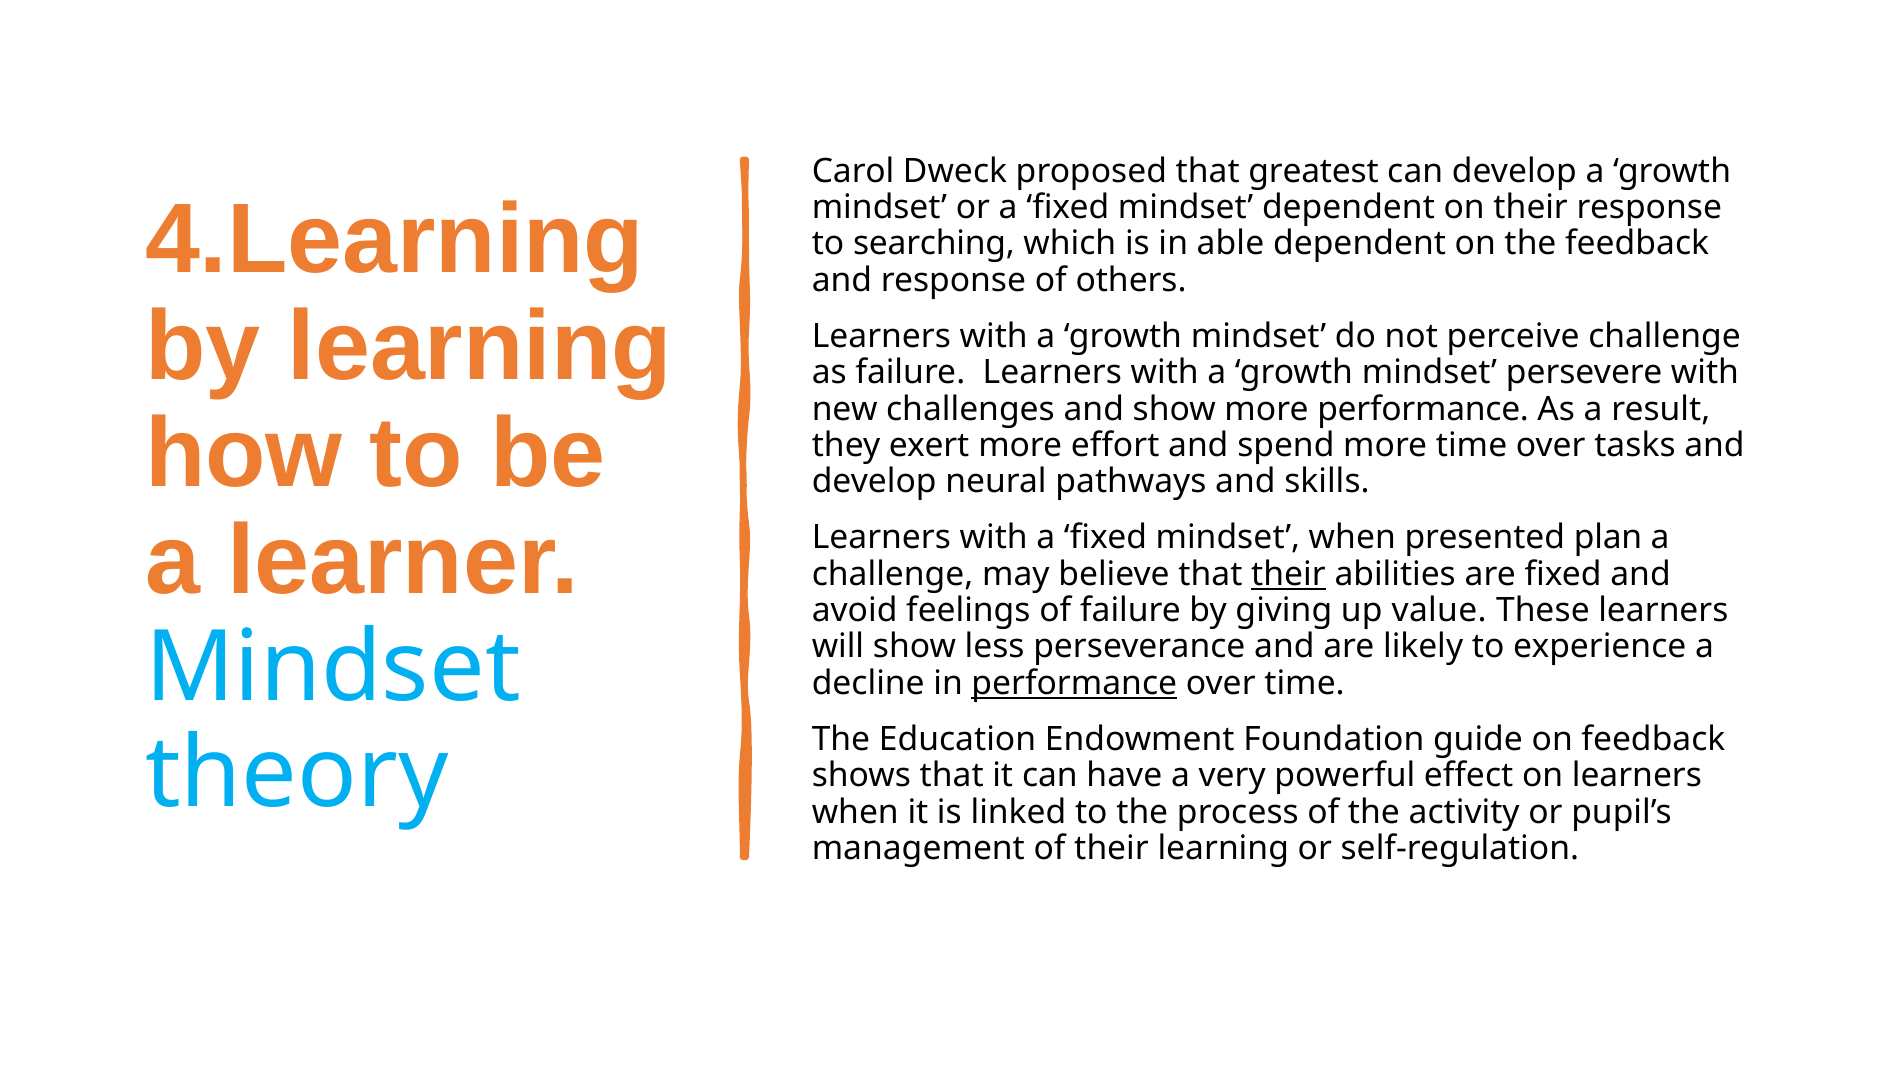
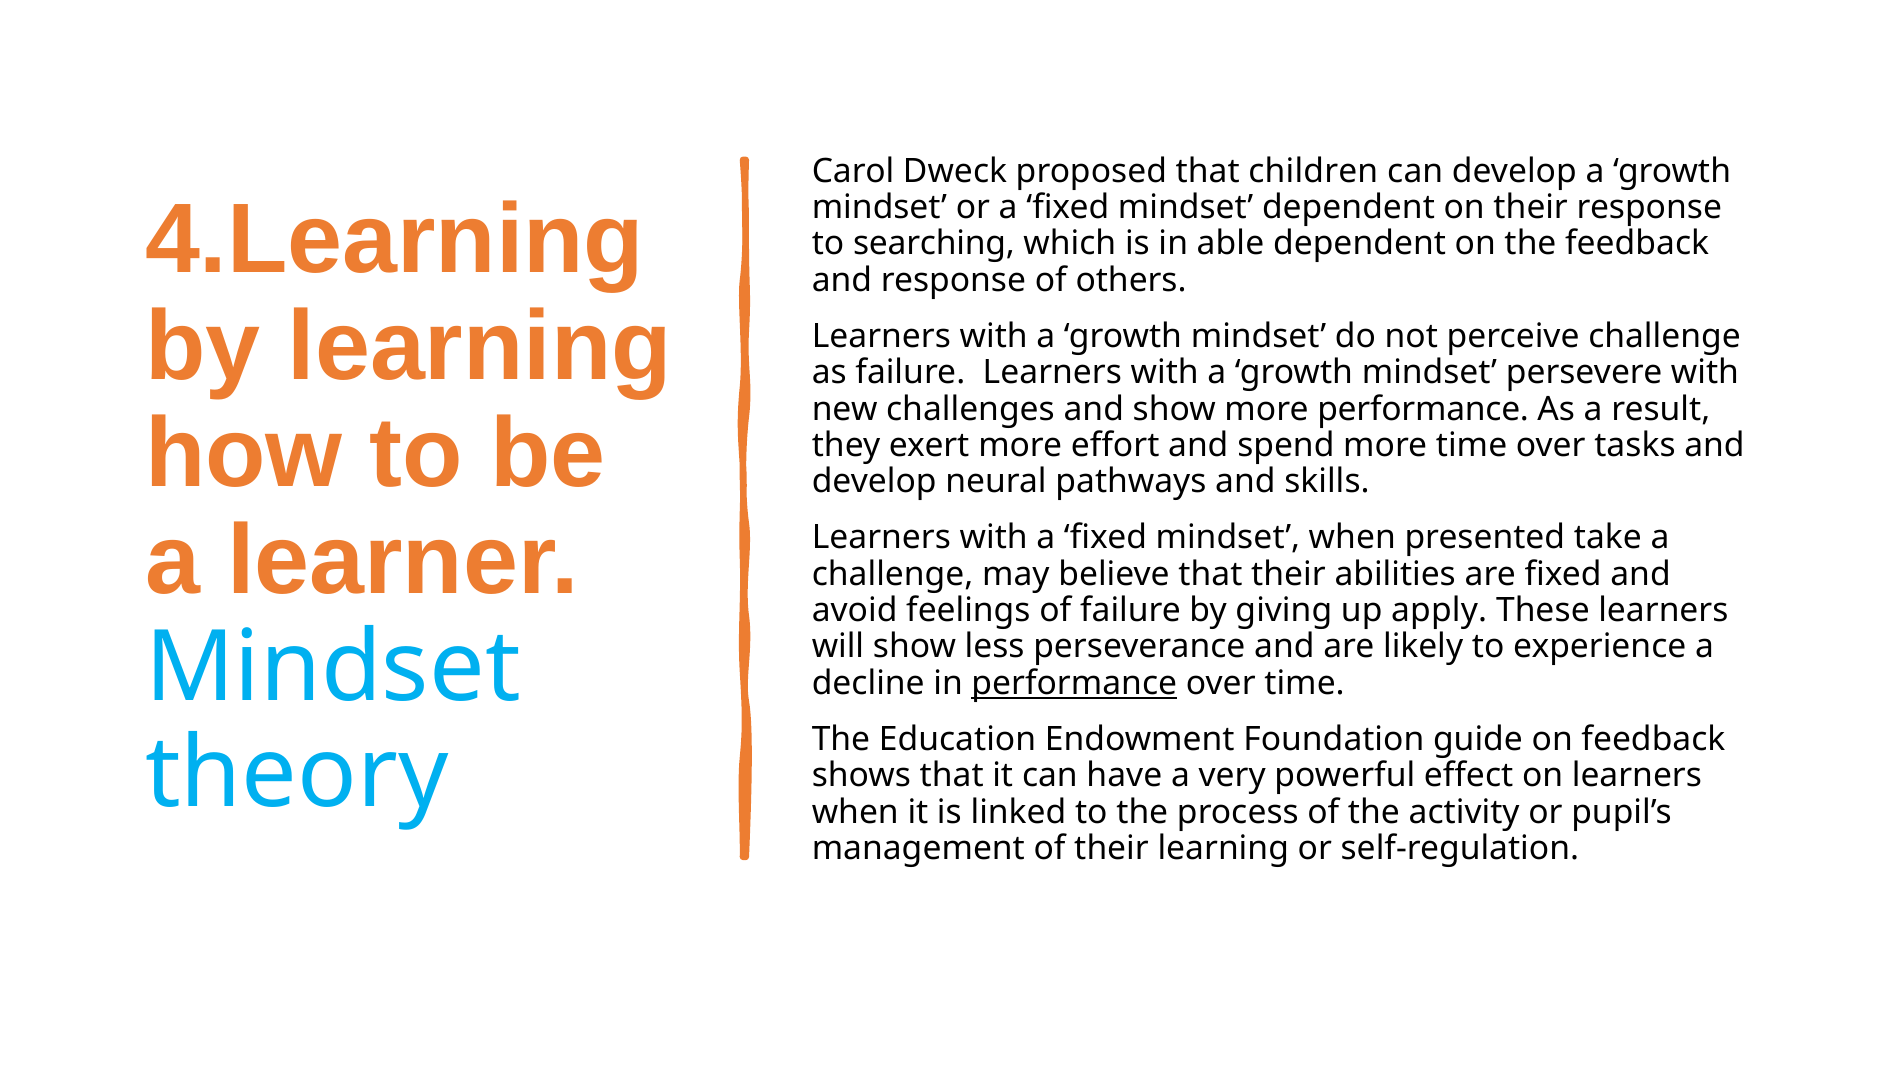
greatest: greatest -> children
plan: plan -> take
their at (1288, 574) underline: present -> none
value: value -> apply
